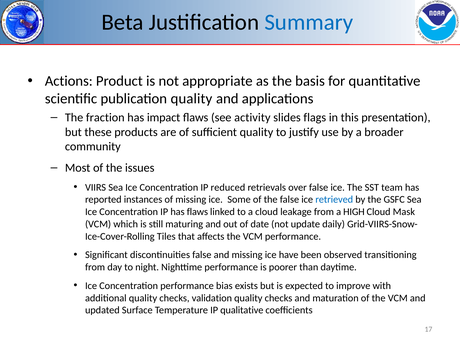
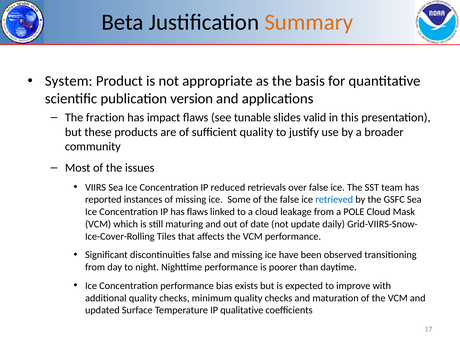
Summary colour: blue -> orange
Actions: Actions -> System
publication quality: quality -> version
activity: activity -> tunable
flags: flags -> valid
HIGH: HIGH -> POLE
validation: validation -> minimum
